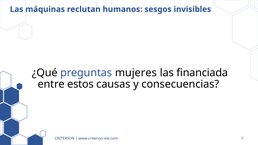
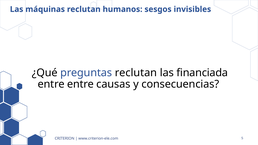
preguntas mujeres: mujeres -> reclutan
entre estos: estos -> entre
